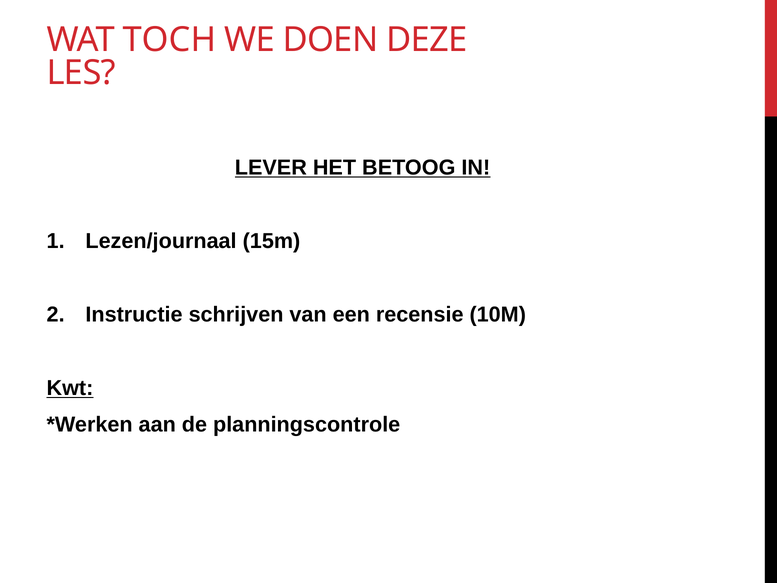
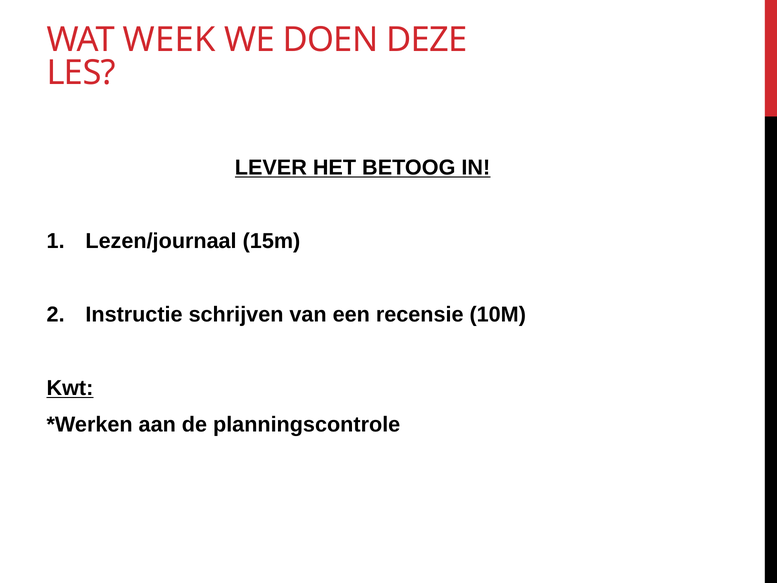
TOCH: TOCH -> WEEK
